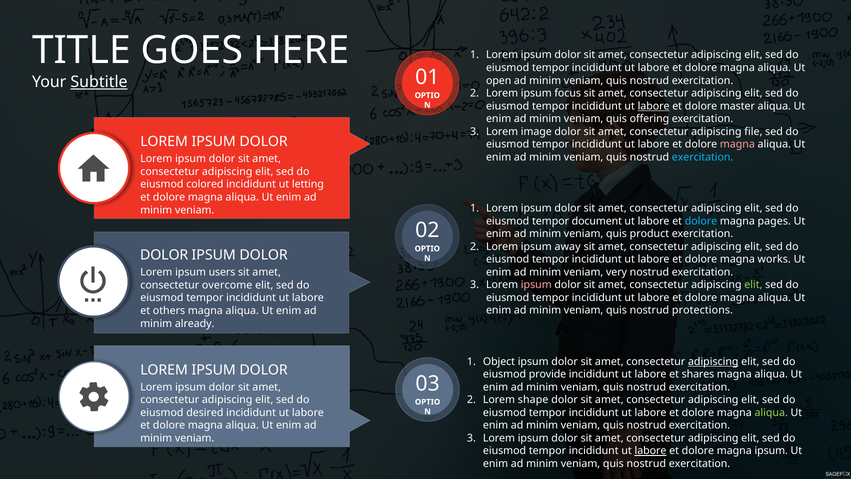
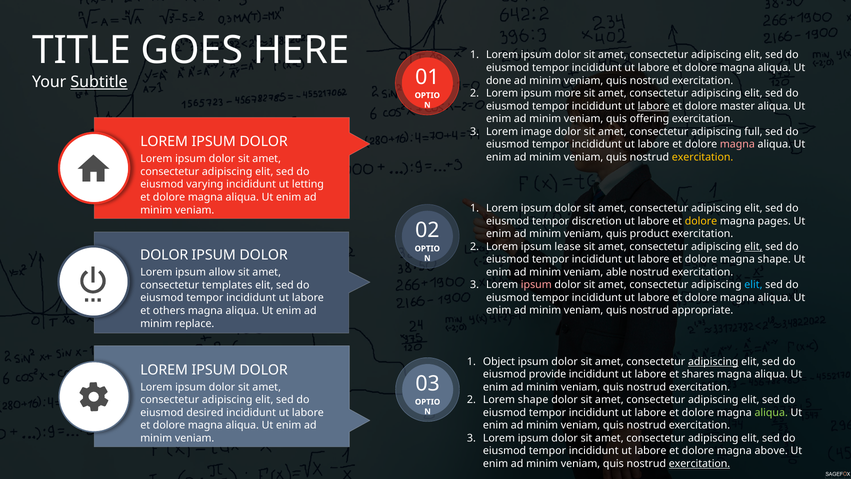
open: open -> done
focus: focus -> more
file: file -> full
exercitation at (703, 157) colour: light blue -> yellow
colored: colored -> varying
document: document -> discretion
dolore at (701, 221) colour: light blue -> yellow
away: away -> lease
elit at (753, 246) underline: none -> present
magna works: works -> shape
very: very -> able
users: users -> allow
elit at (753, 285) colour: light green -> light blue
overcome: overcome -> templates
protections: protections -> appropriate
already: already -> replace
labore at (650, 451) underline: present -> none
magna ipsum: ipsum -> above
exercitation at (699, 463) underline: none -> present
